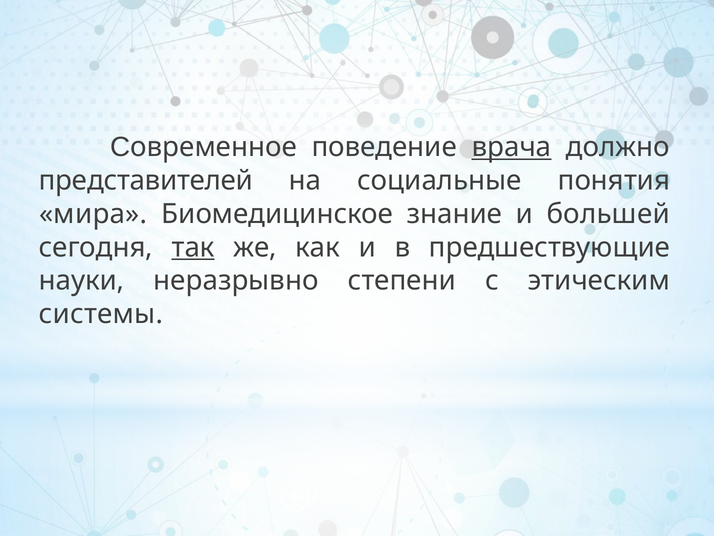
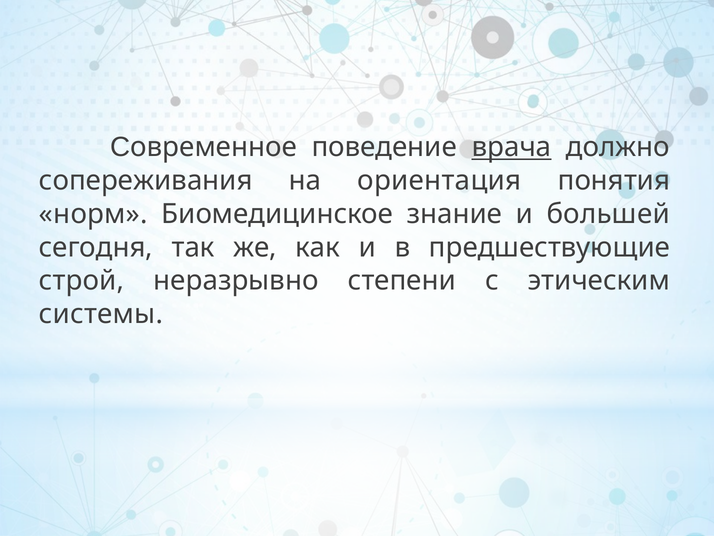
представителей: представителей -> сопереживания
социальные: социальные -> ориентация
мира: мира -> норм
так underline: present -> none
науки: науки -> строй
